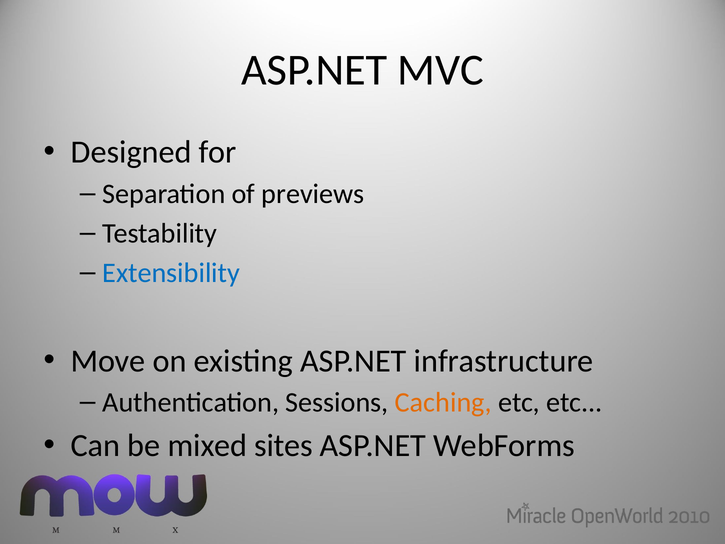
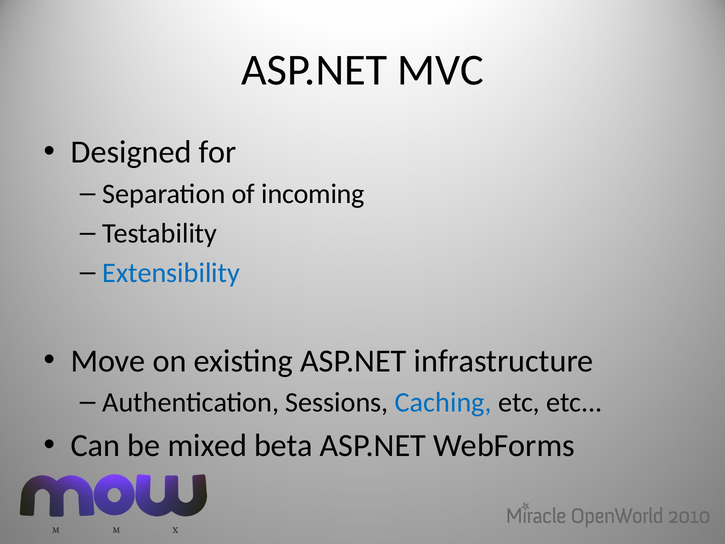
previews: previews -> incoming
Caching colour: orange -> blue
sites: sites -> beta
